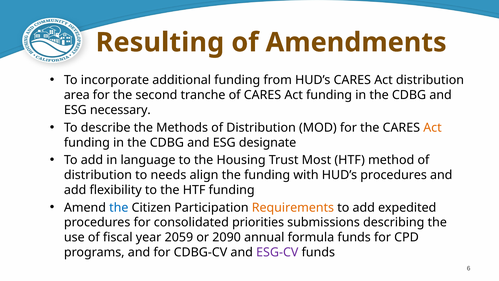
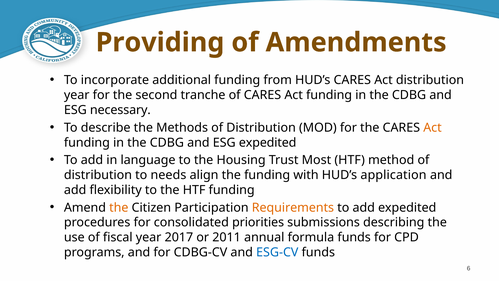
Resulting: Resulting -> Providing
area at (77, 95): area -> year
ESG designate: designate -> expedited
HUD’s procedures: procedures -> application
the at (119, 207) colour: blue -> orange
2059: 2059 -> 2017
2090: 2090 -> 2011
ESG-CV colour: purple -> blue
